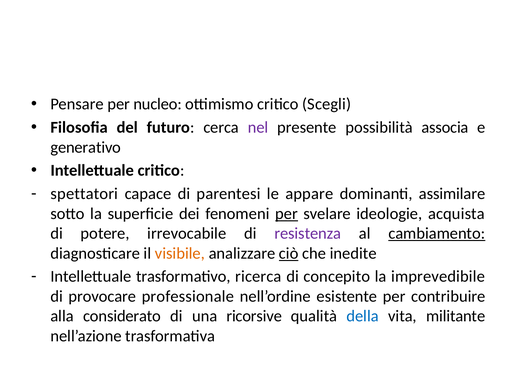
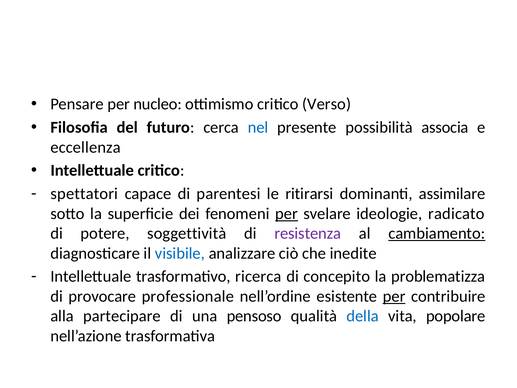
Scegli: Scegli -> Verso
nel colour: purple -> blue
generativo: generativo -> eccellenza
appare: appare -> ritirarsi
acquista: acquista -> radicato
irrevocabile: irrevocabile -> soggettività
visibile colour: orange -> blue
ciò underline: present -> none
imprevedibile: imprevedibile -> problematizza
per at (394, 296) underline: none -> present
considerato: considerato -> partecipare
ricorsive: ricorsive -> pensoso
militante: militante -> popolare
